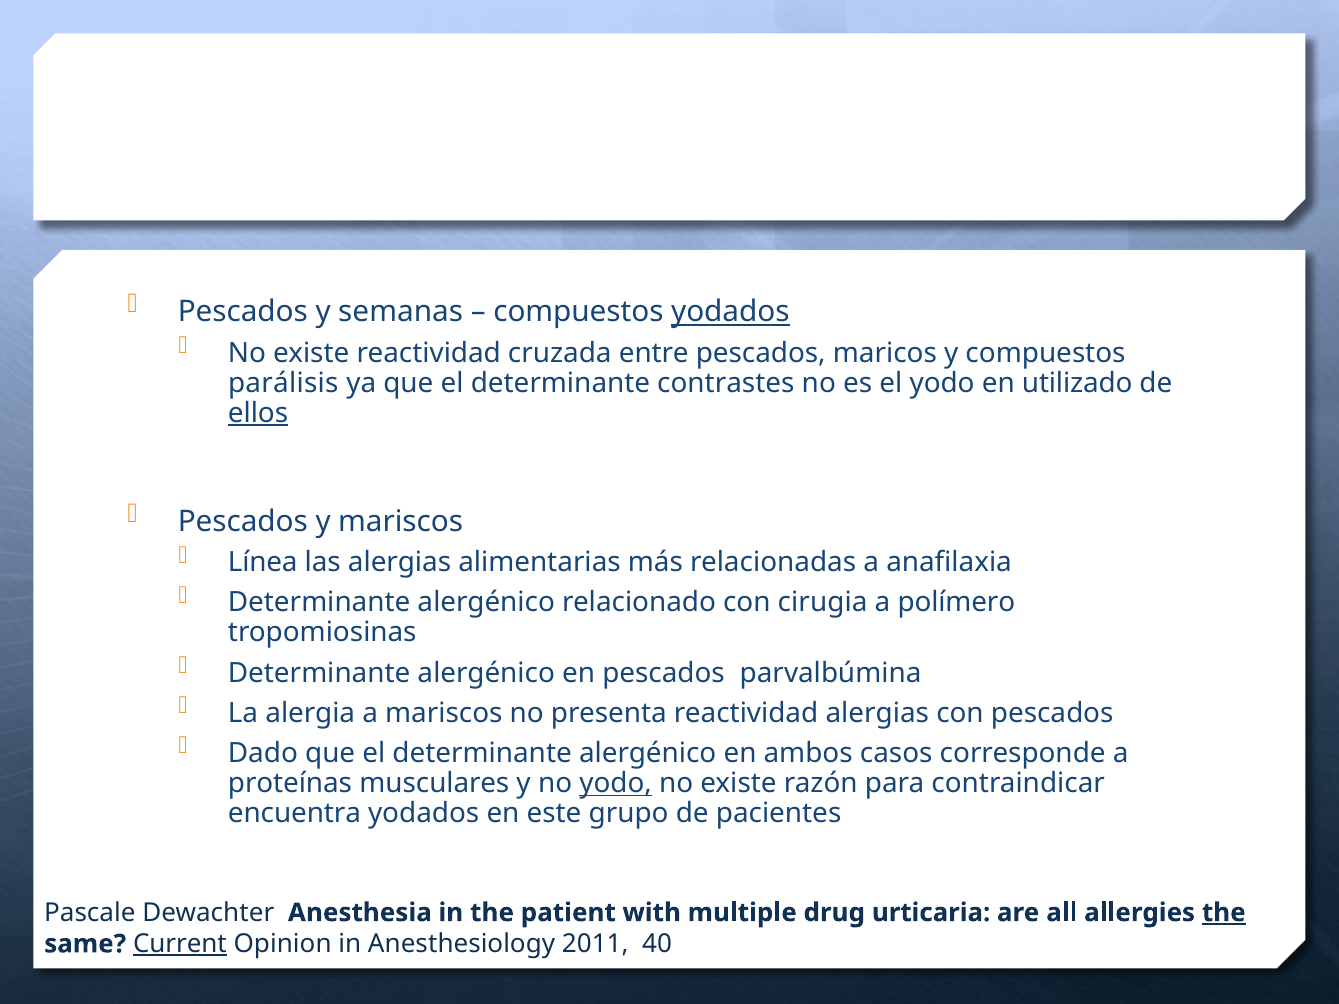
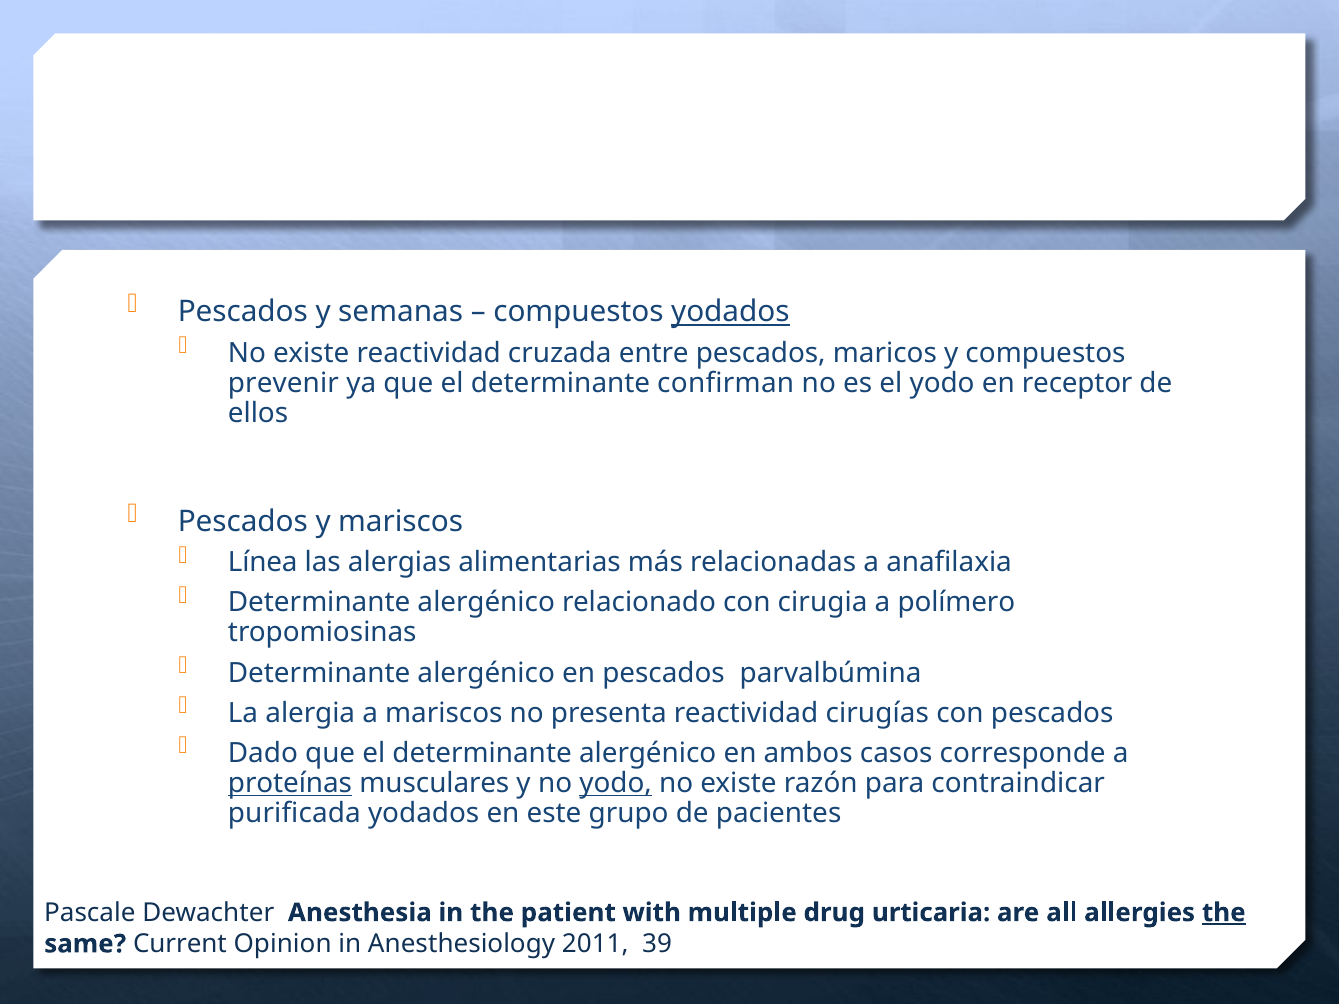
parálisis: parálisis -> prevenir
contrastes: contrastes -> confirman
utilizado: utilizado -> receptor
ellos underline: present -> none
reactividad alergias: alergias -> cirugías
proteínas underline: none -> present
encuentra: encuentra -> purificada
Current underline: present -> none
40: 40 -> 39
